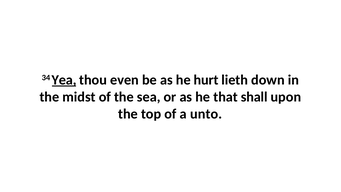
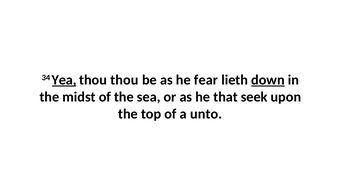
thou even: even -> thou
hurt: hurt -> fear
down underline: none -> present
shall: shall -> seek
